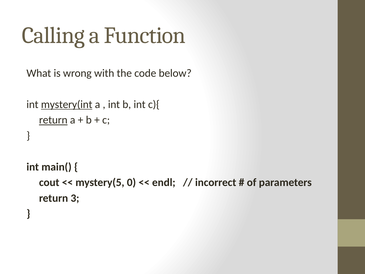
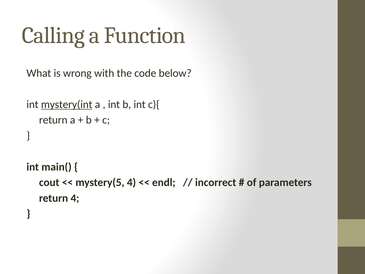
return at (53, 120) underline: present -> none
mystery(5 0: 0 -> 4
return 3: 3 -> 4
